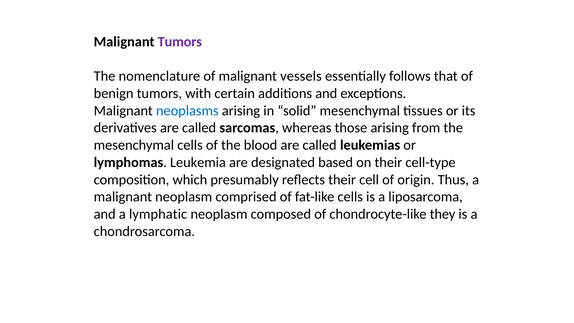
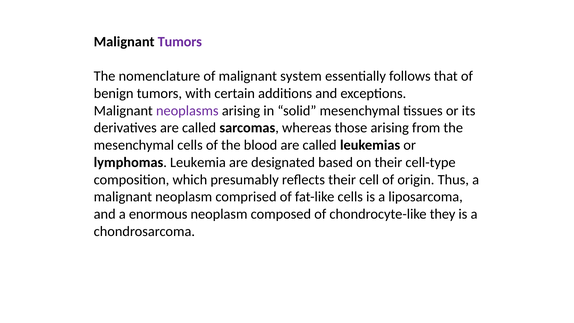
vessels: vessels -> system
neoplasms colour: blue -> purple
lymphatic: lymphatic -> enormous
